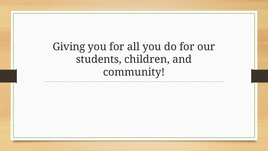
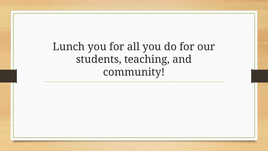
Giving: Giving -> Lunch
children: children -> teaching
